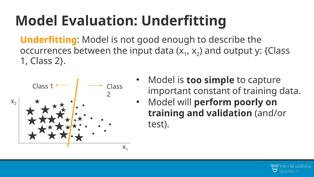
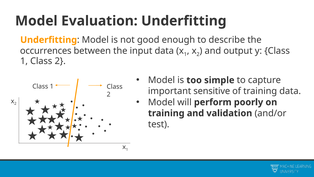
constant: constant -> sensitive
